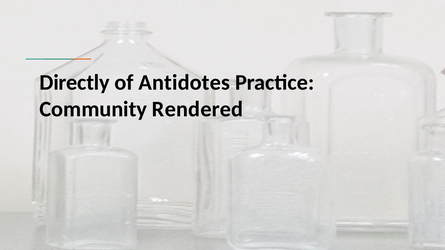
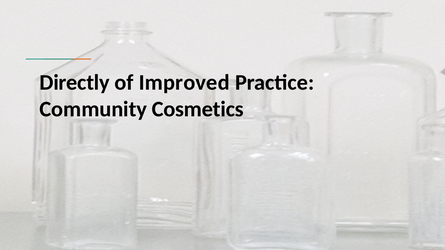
Antidotes: Antidotes -> Improved
Rendered: Rendered -> Cosmetics
